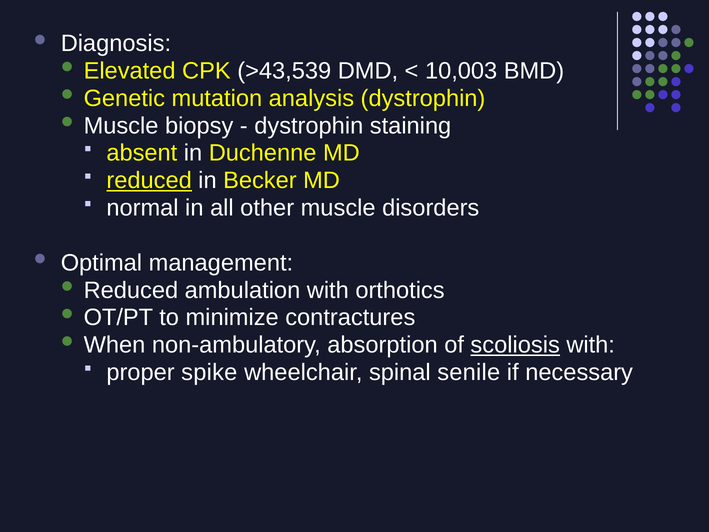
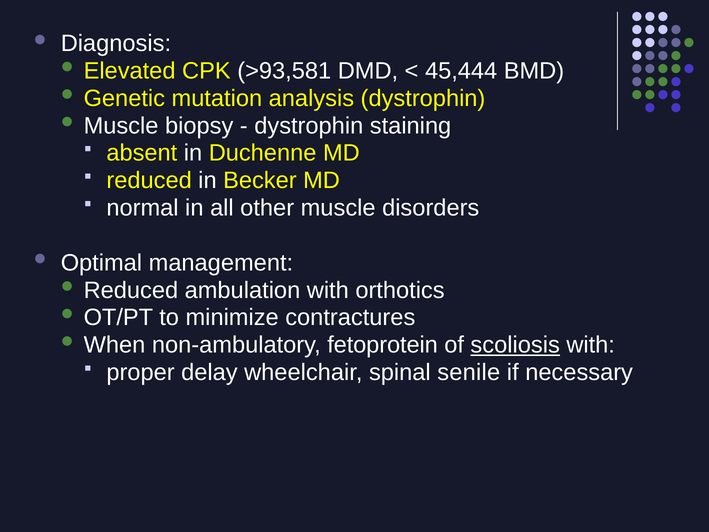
>43,539: >43,539 -> >93,581
10,003: 10,003 -> 45,444
reduced at (149, 180) underline: present -> none
absorption: absorption -> fetoprotein
spike: spike -> delay
